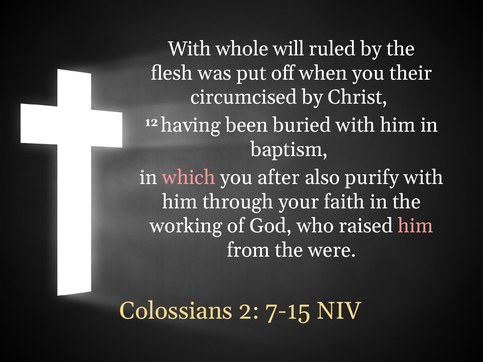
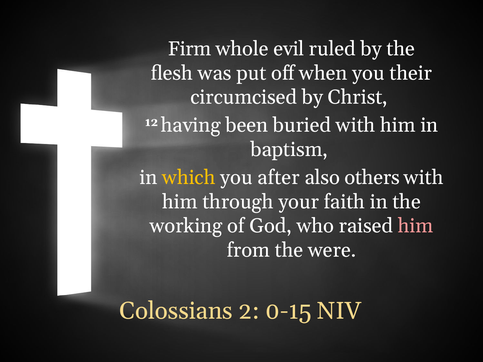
With at (190, 49): With -> Firm
will: will -> evil
which colour: pink -> yellow
purify: purify -> others
7-15: 7-15 -> 0-15
